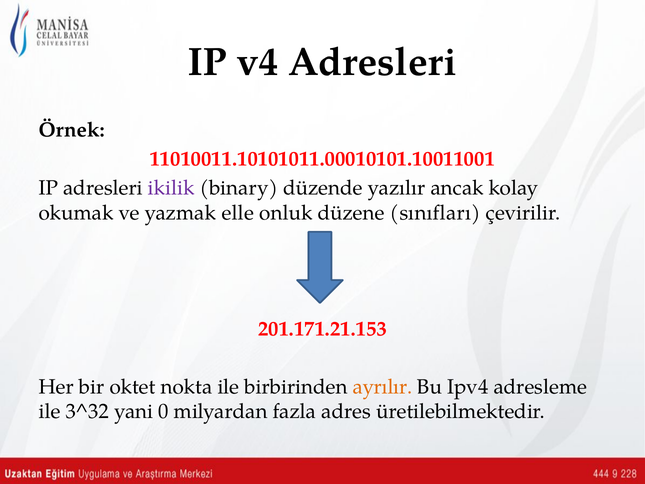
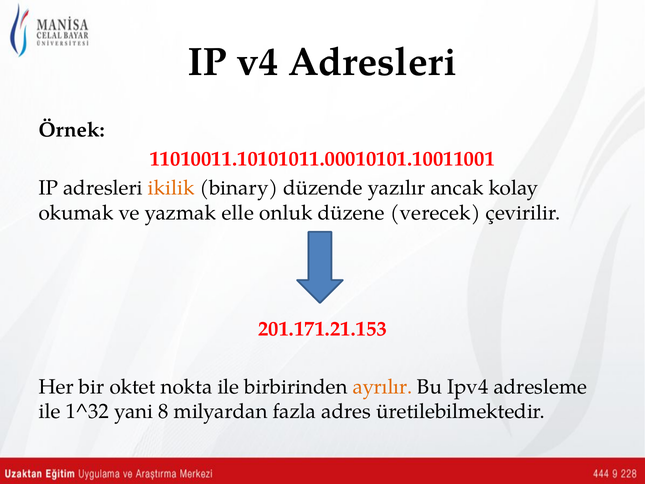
ikilik colour: purple -> orange
sınıfları: sınıfları -> verecek
3^32: 3^32 -> 1^32
0: 0 -> 8
